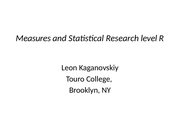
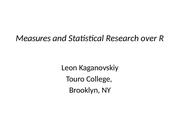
level: level -> over
